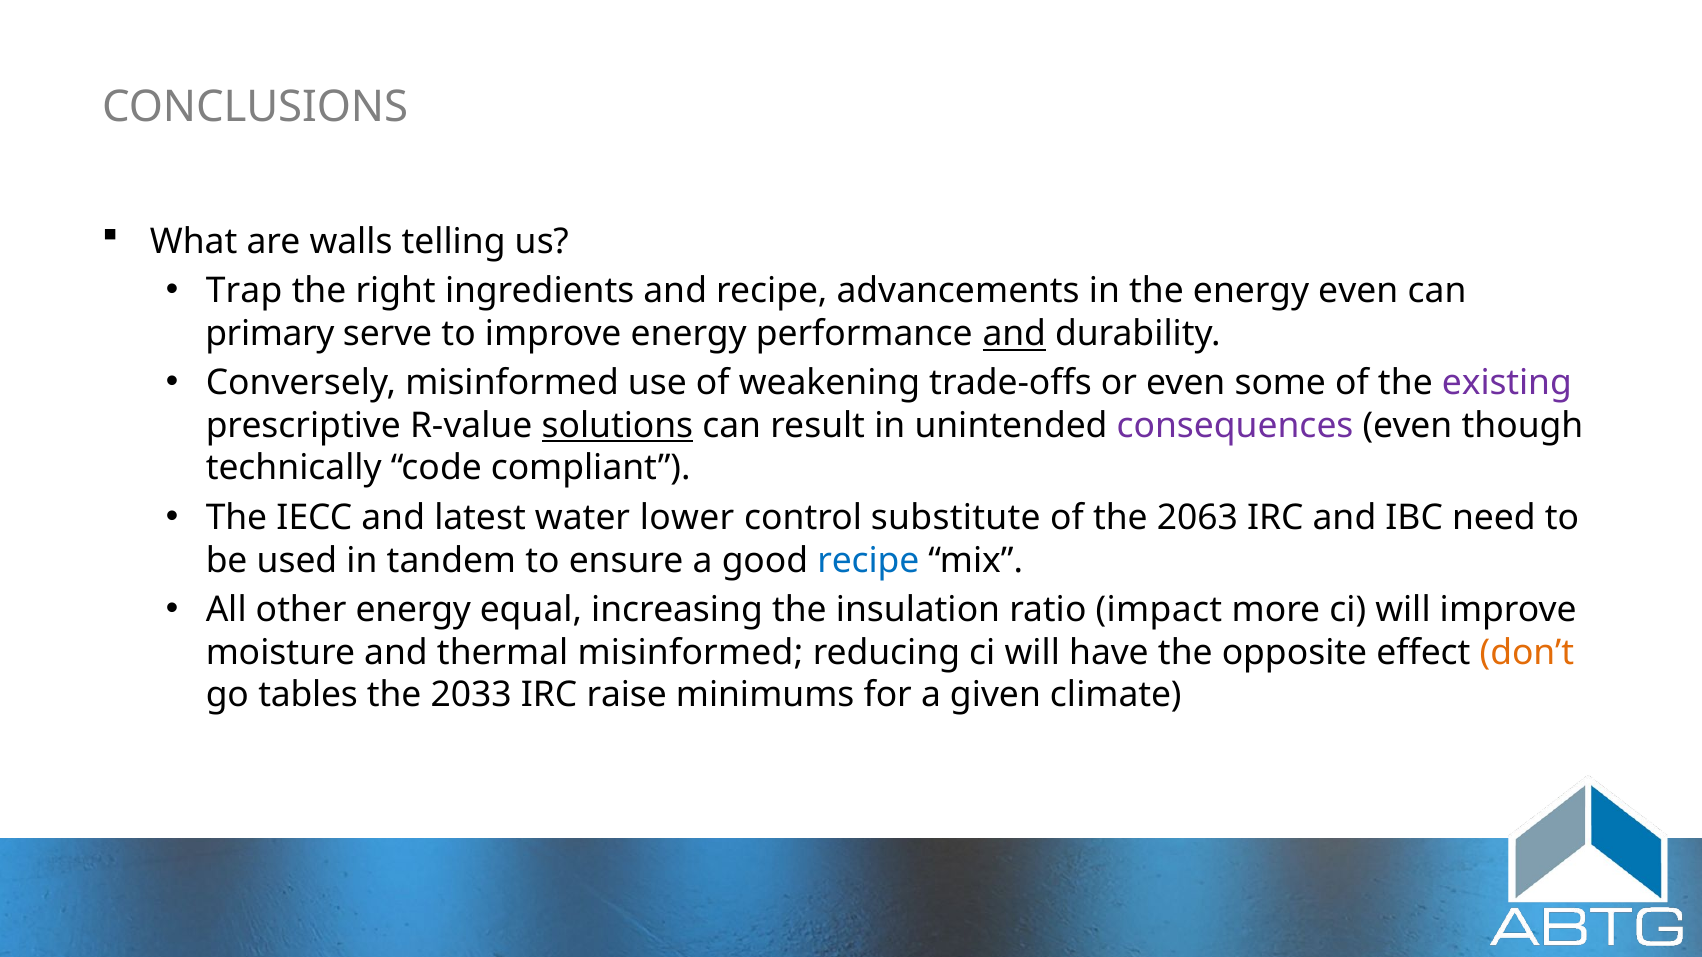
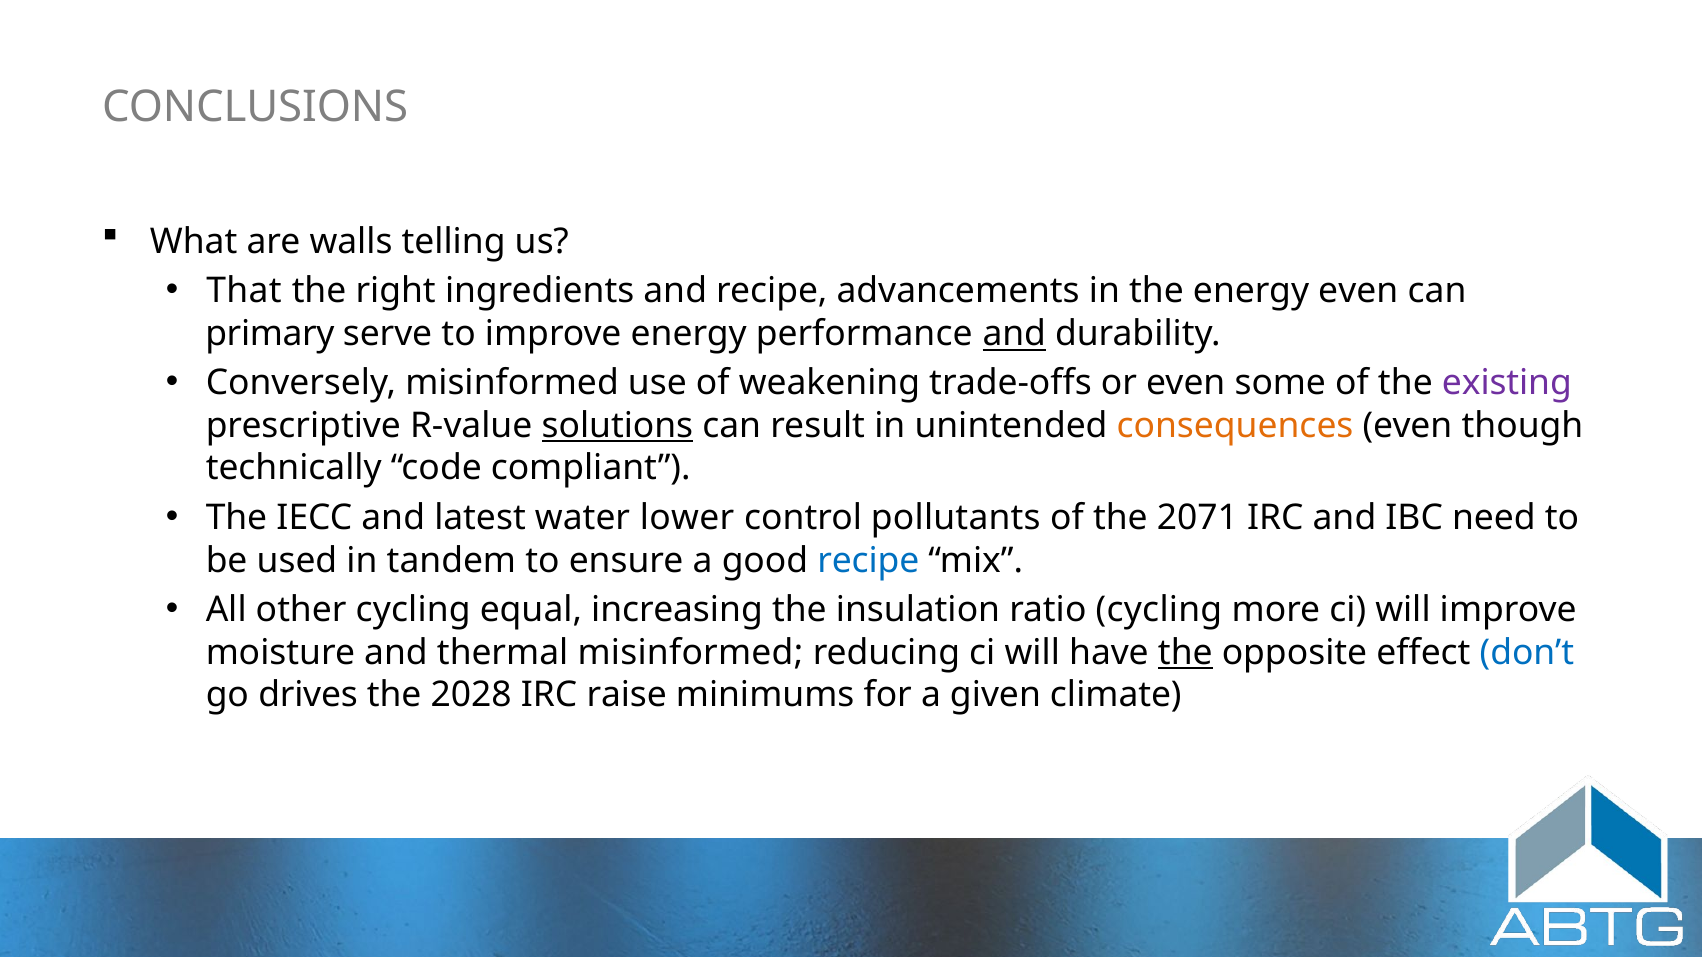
Trap: Trap -> That
consequences colour: purple -> orange
substitute: substitute -> pollutants
2063: 2063 -> 2071
other energy: energy -> cycling
ratio impact: impact -> cycling
the at (1185, 653) underline: none -> present
don’t colour: orange -> blue
tables: tables -> drives
2033: 2033 -> 2028
